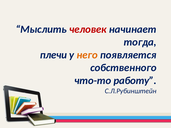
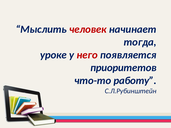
плечи: плечи -> уроке
него colour: orange -> red
собственного: собственного -> приоритетов
